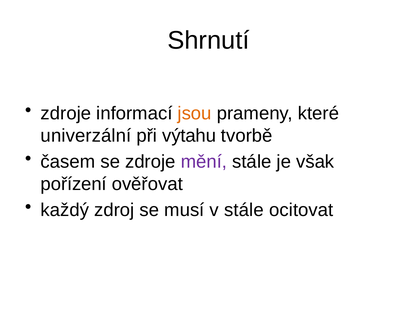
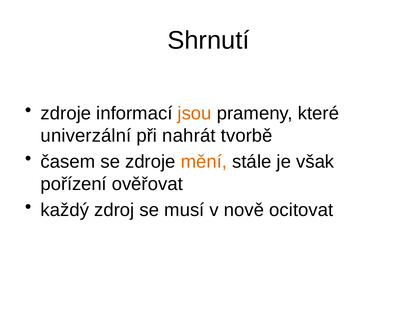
výtahu: výtahu -> nahrát
mění colour: purple -> orange
v stále: stále -> nově
